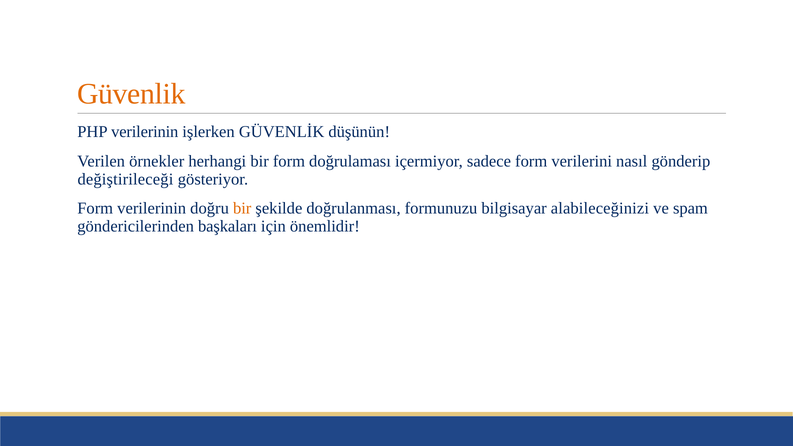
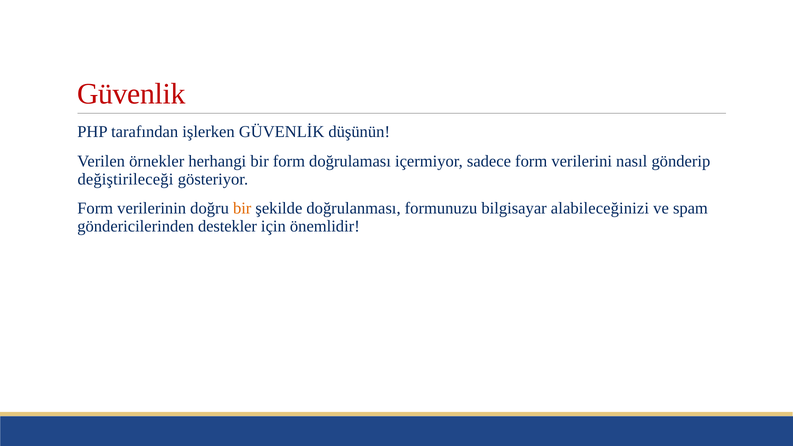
Güvenlik colour: orange -> red
PHP verilerinin: verilerinin -> tarafından
başkaları: başkaları -> destekler
